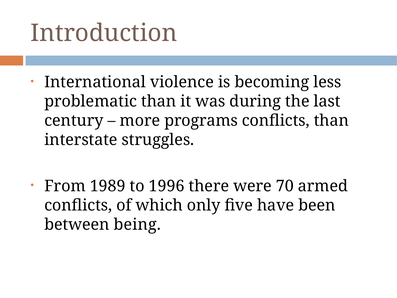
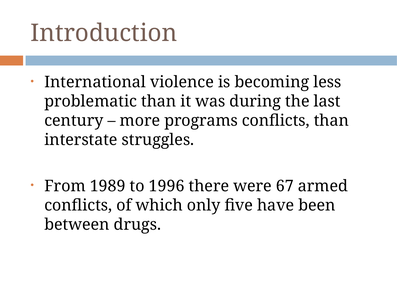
70: 70 -> 67
being: being -> drugs
